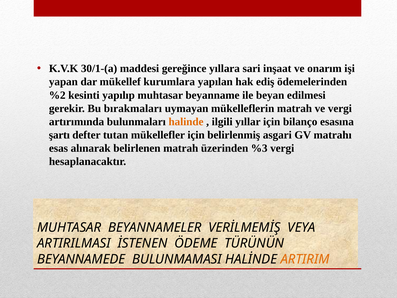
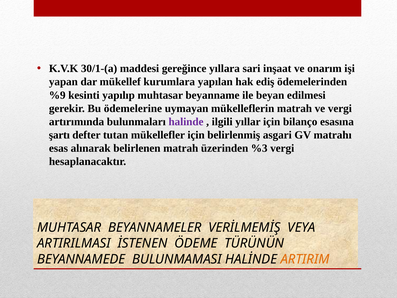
%2: %2 -> %9
bırakmaları: bırakmaları -> ödemelerine
halinde colour: orange -> purple
